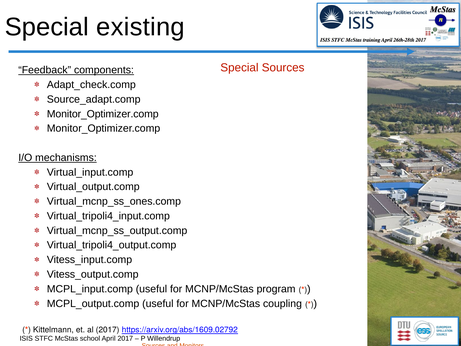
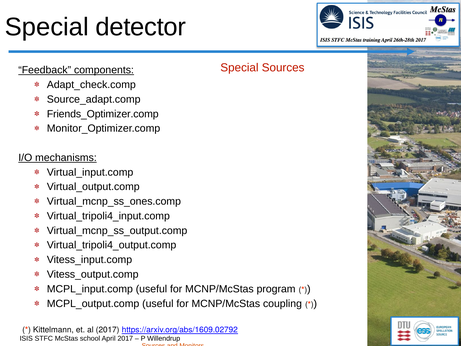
existing: existing -> detector
Monitor_Optimizer.comp at (103, 114): Monitor_Optimizer.comp -> Friends_Optimizer.comp
